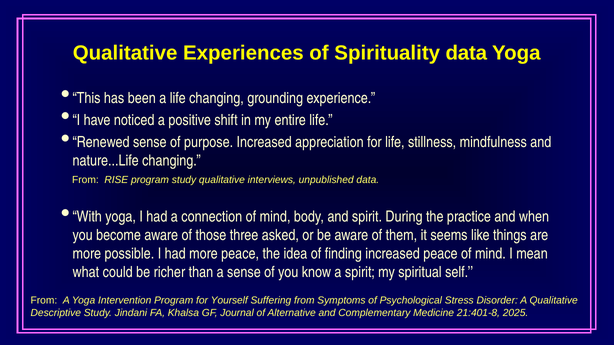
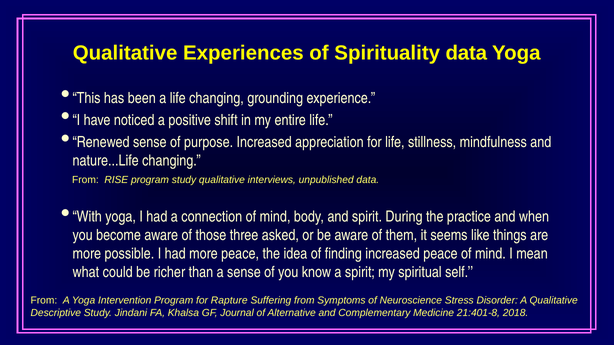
Yourself: Yourself -> Rapture
Psychological: Psychological -> Neuroscience
2025: 2025 -> 2018
